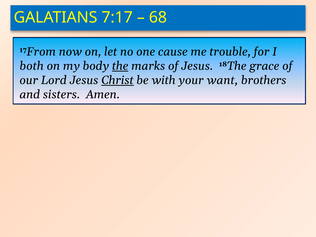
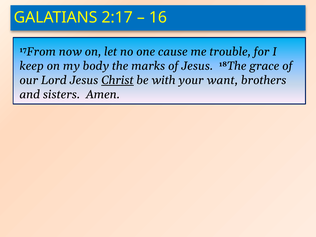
7:17: 7:17 -> 2:17
68: 68 -> 16
both: both -> keep
the at (120, 66) underline: present -> none
